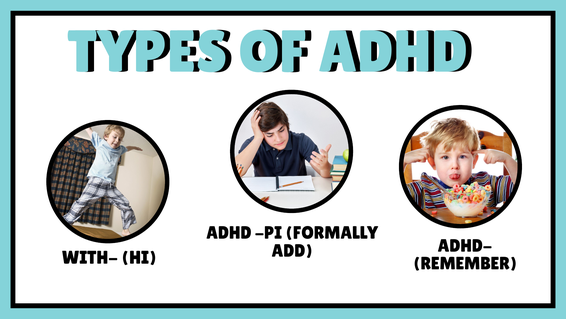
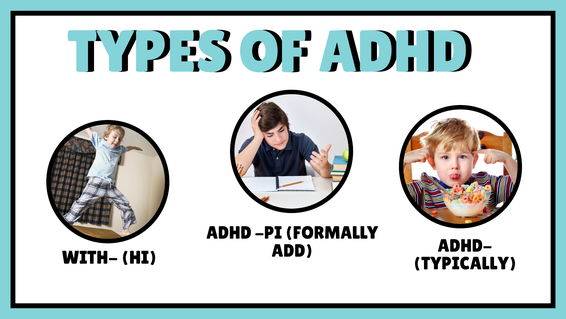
REMEMBER: REMEMBER -> TYPICALLY
